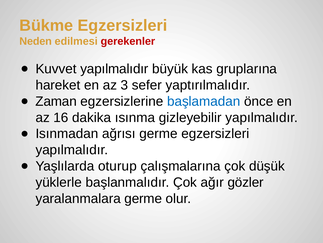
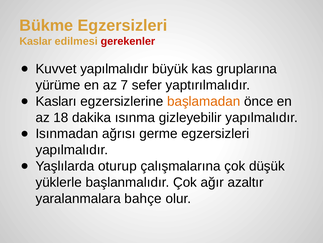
Neden: Neden -> Kaslar
hareket: hareket -> yürüme
3: 3 -> 7
Zaman: Zaman -> Kasları
başlamadan colour: blue -> orange
16: 16 -> 18
gözler: gözler -> azaltır
yaralanmalara germe: germe -> bahçe
